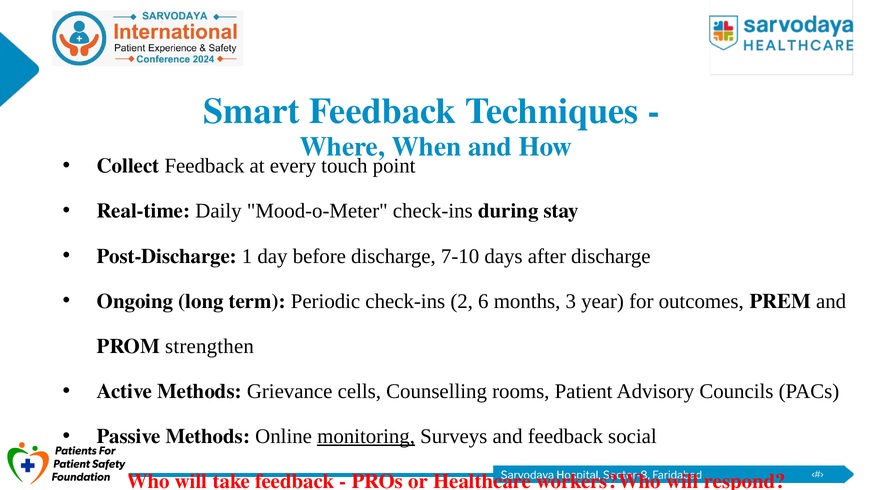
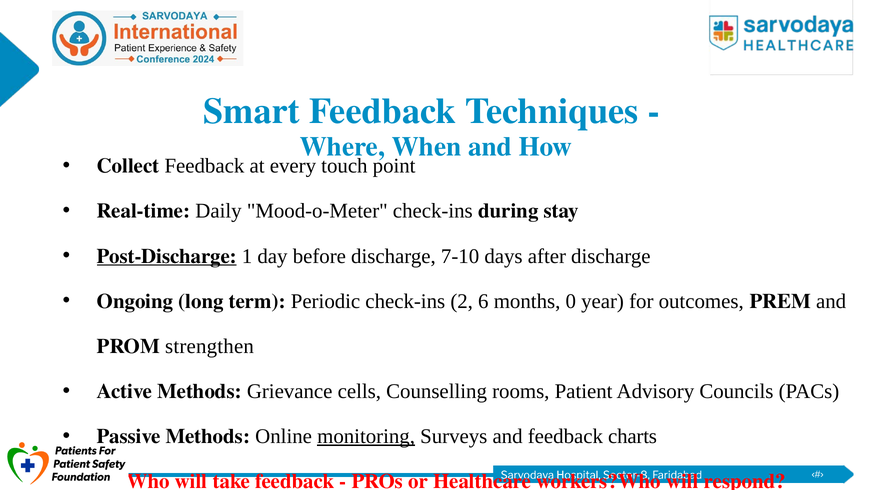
Post-Discharge underline: none -> present
3: 3 -> 0
social: social -> charts
